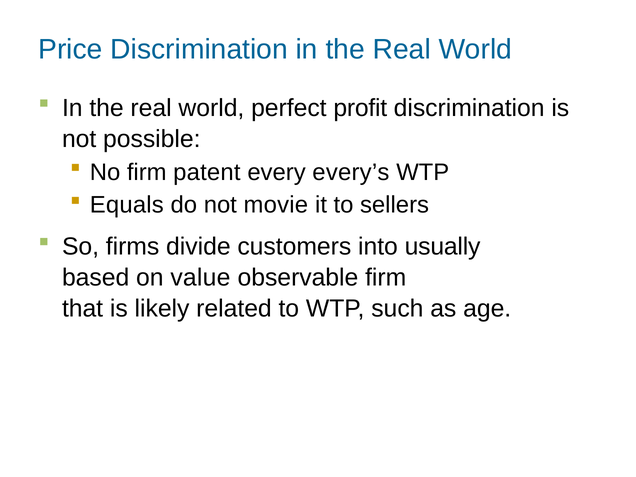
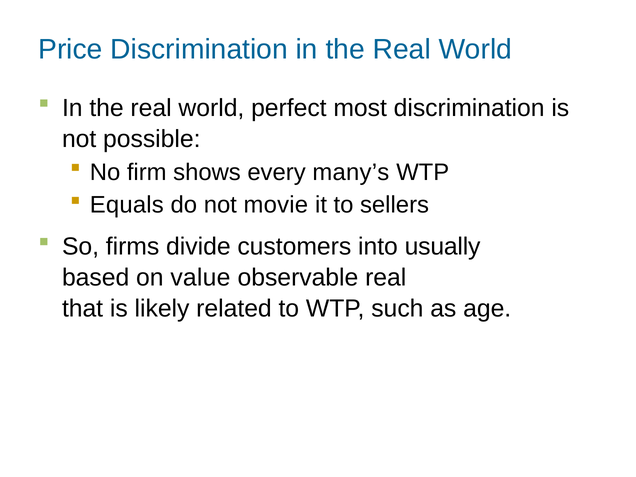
profit: profit -> most
patent: patent -> shows
every’s: every’s -> many’s
observable firm: firm -> real
